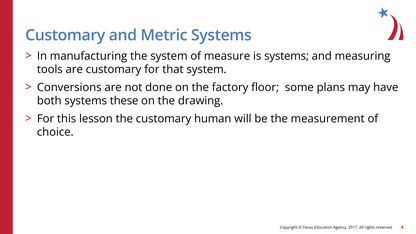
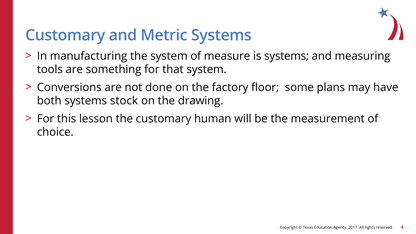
are customary: customary -> something
these: these -> stock
